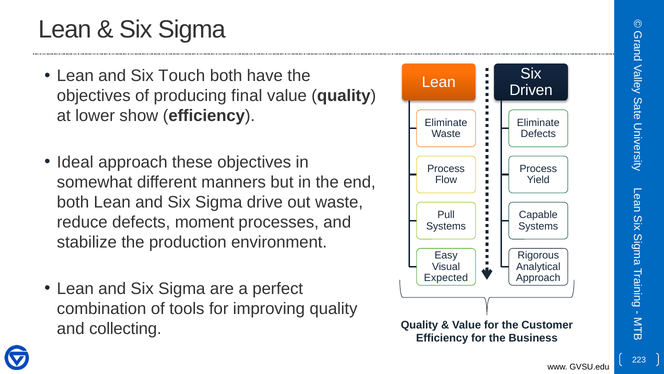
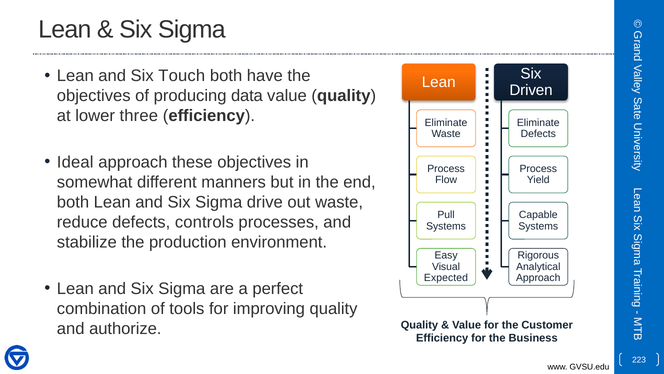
final: final -> data
show: show -> three
moment: moment -> controls
collecting: collecting -> authorize
